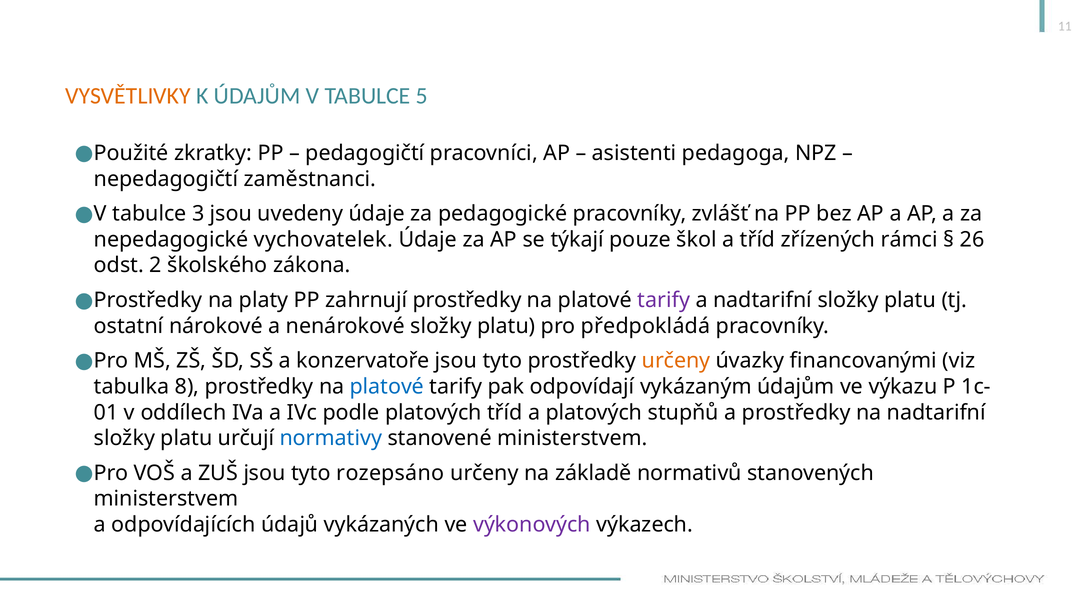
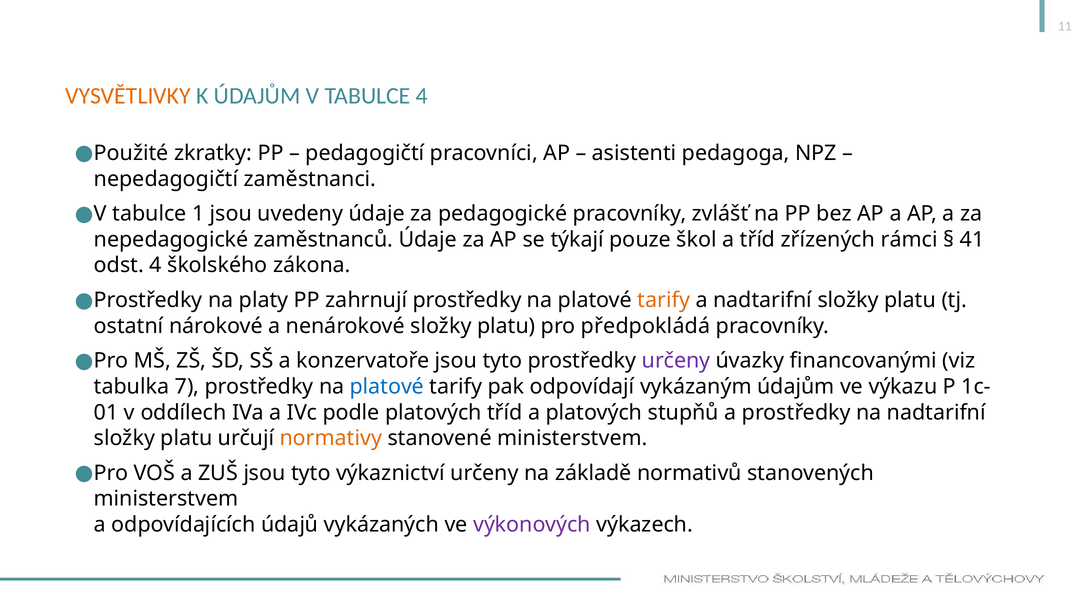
TABULCE 5: 5 -> 4
3: 3 -> 1
vychovatelek: vychovatelek -> zaměstnanců
26: 26 -> 41
odst 2: 2 -> 4
tarify at (664, 300) colour: purple -> orange
určeny at (676, 361) colour: orange -> purple
8: 8 -> 7
normativy colour: blue -> orange
rozepsáno: rozepsáno -> výkaznictví
